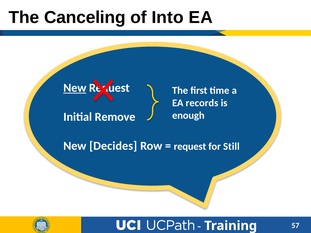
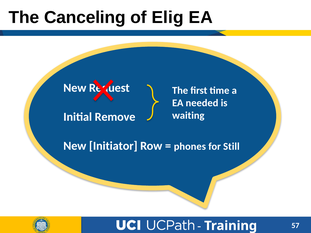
Into: Into -> Elig
New at (75, 88) underline: present -> none
records: records -> needed
enough: enough -> waiting
Decides: Decides -> Initiator
request at (190, 147): request -> phones
